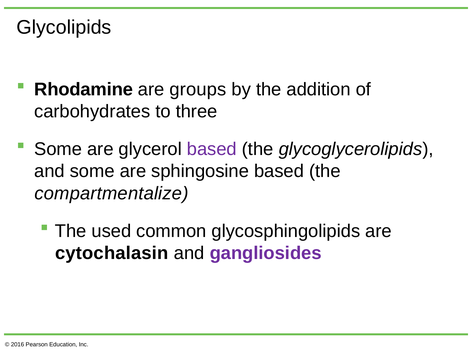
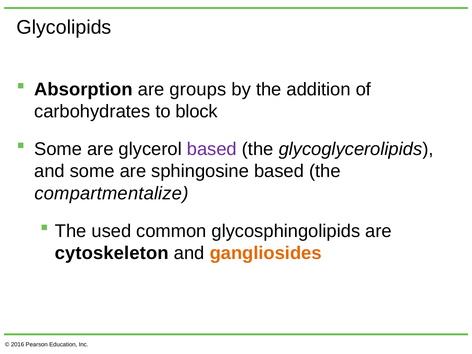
Rhodamine: Rhodamine -> Absorption
three: three -> block
cytochalasin: cytochalasin -> cytoskeleton
gangliosides colour: purple -> orange
